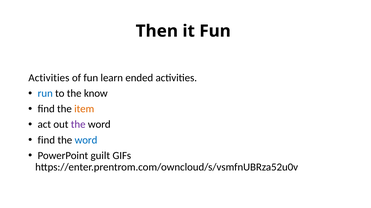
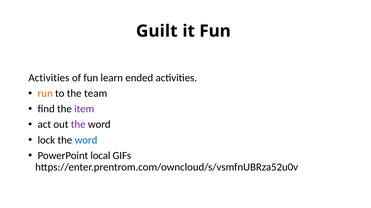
Then: Then -> Guilt
run colour: blue -> orange
know: know -> team
item colour: orange -> purple
find at (46, 140): find -> lock
guilt: guilt -> local
